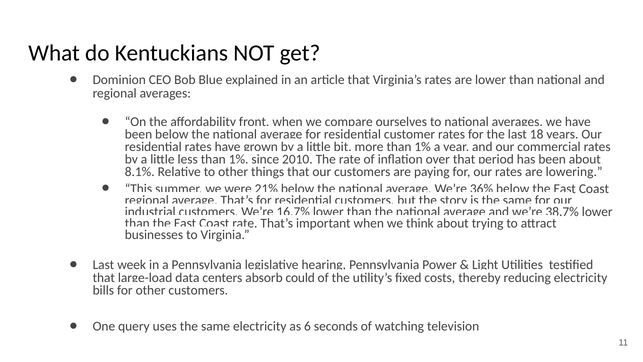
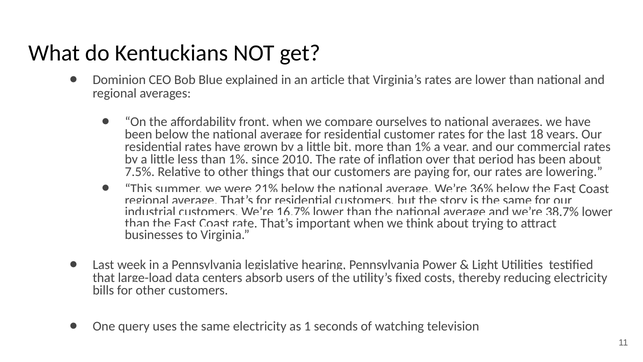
8.1%: 8.1% -> 7.5%
could: could -> users
6: 6 -> 1
